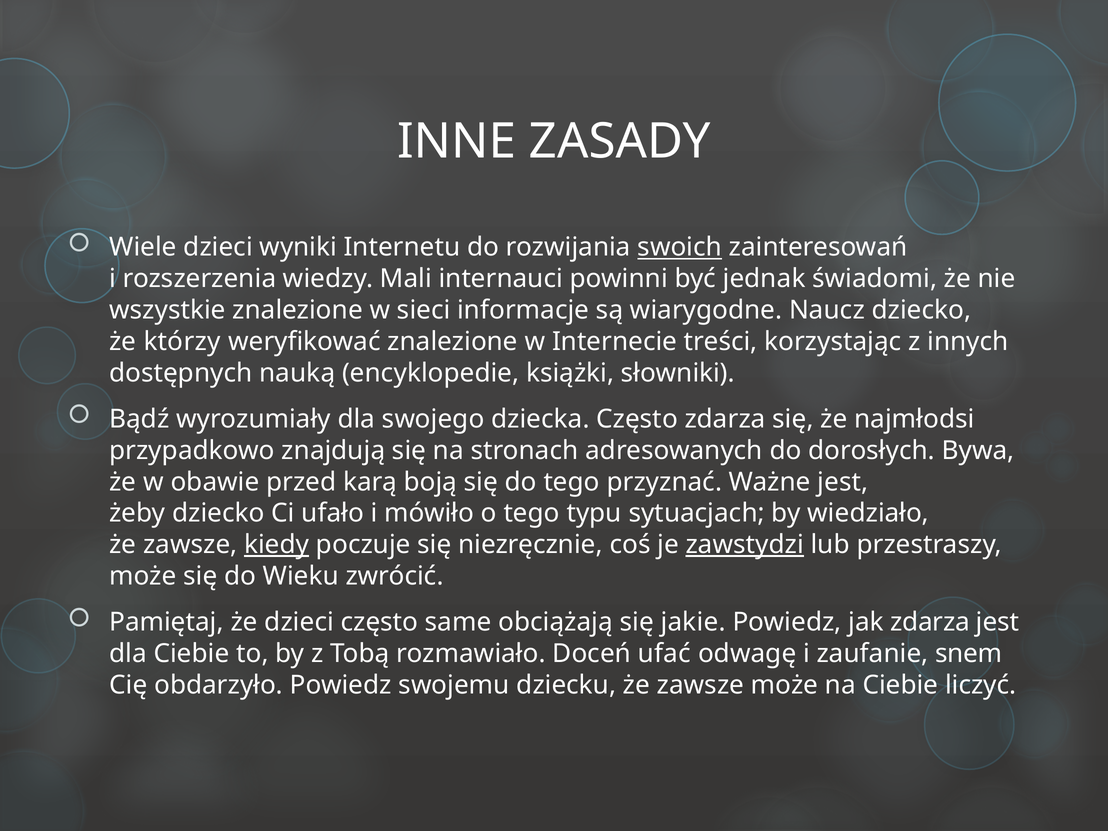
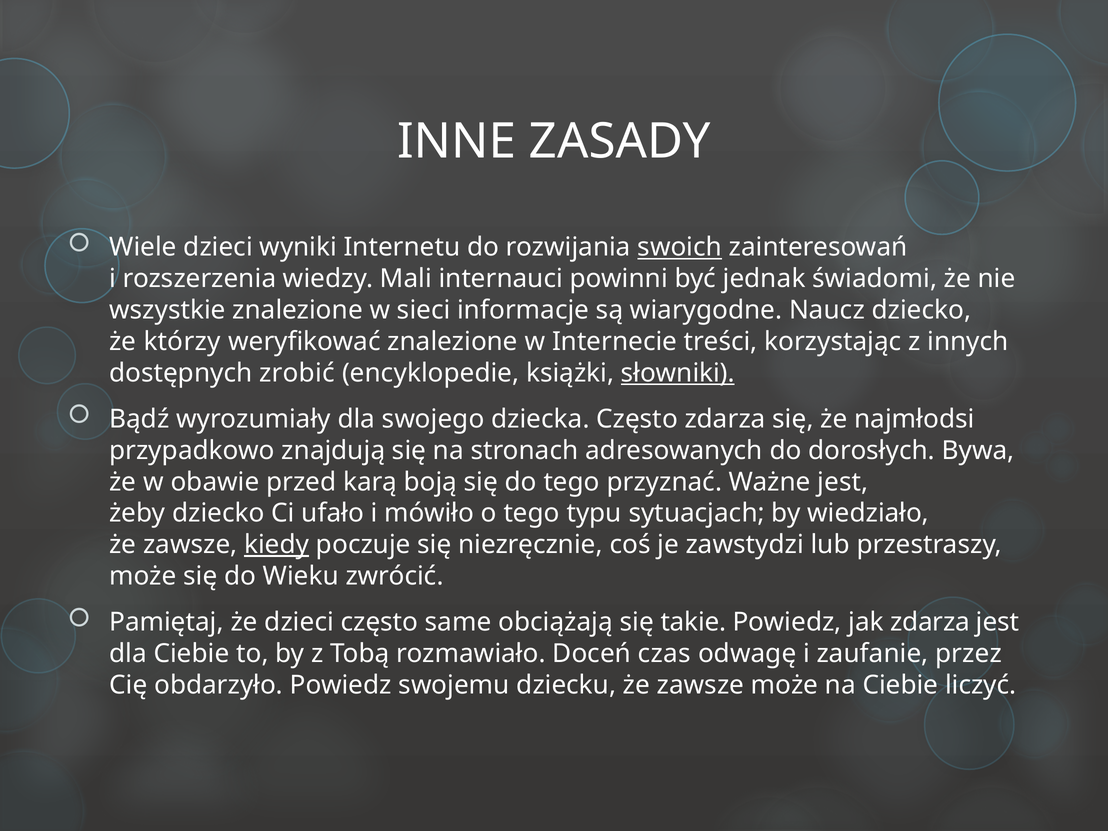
nauką: nauką -> zrobić
słowniki underline: none -> present
zawstydzi underline: present -> none
jakie: jakie -> takie
ufać: ufać -> czas
snem: snem -> przez
